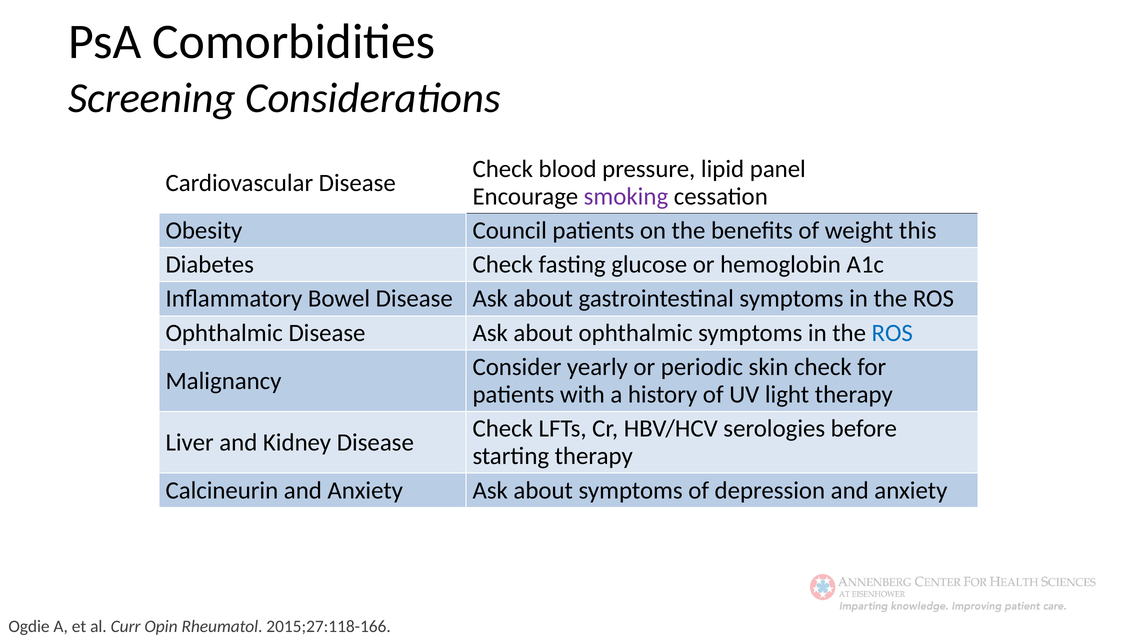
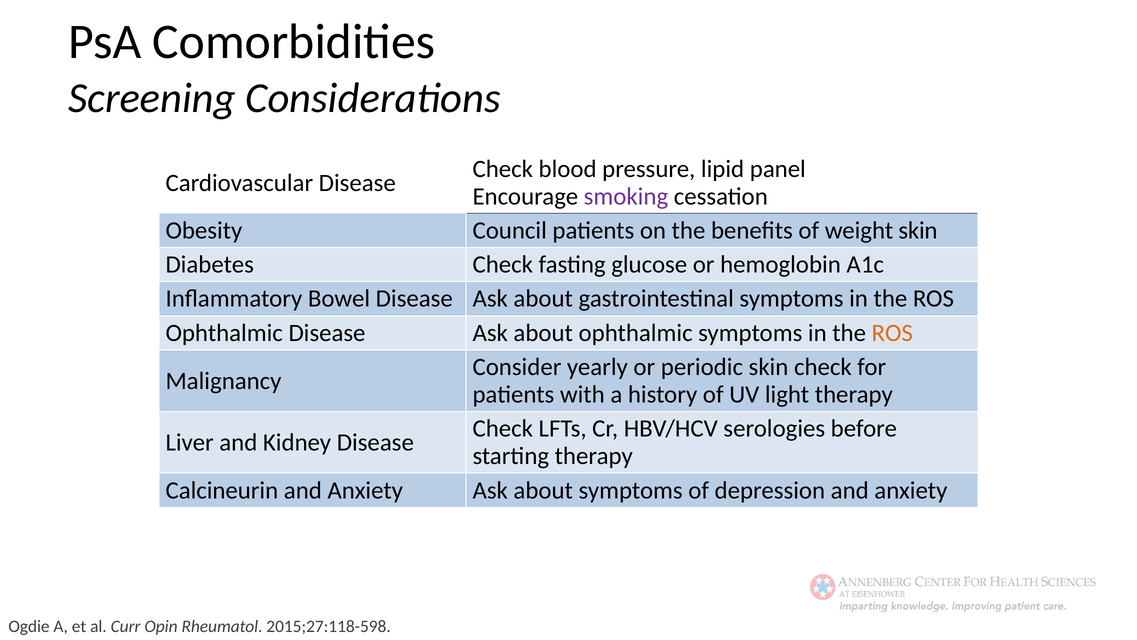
weight this: this -> skin
ROS at (892, 333) colour: blue -> orange
2015;27:118-166: 2015;27:118-166 -> 2015;27:118-598
